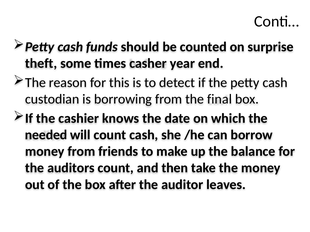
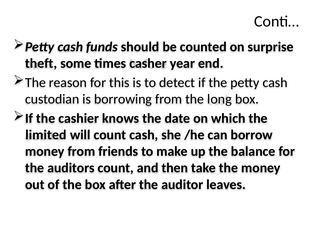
final: final -> long
needed: needed -> limited
